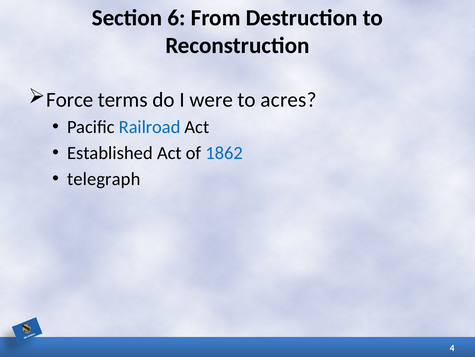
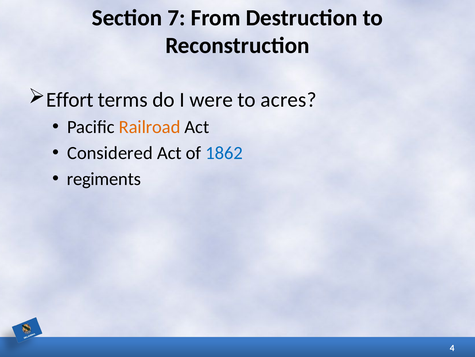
6: 6 -> 7
Force: Force -> Effort
Railroad colour: blue -> orange
Established: Established -> Considered
telegraph: telegraph -> regiments
